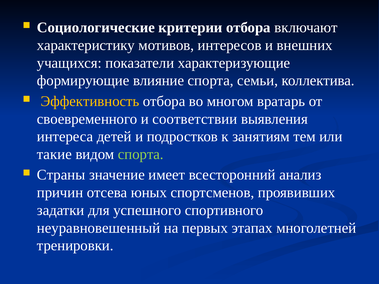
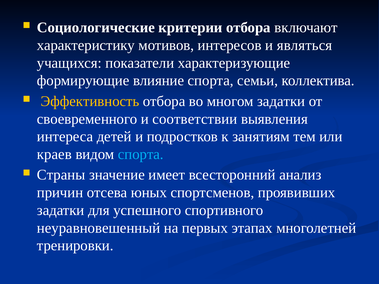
внешних: внешних -> являться
многом вратарь: вратарь -> задатки
такие: такие -> краев
спорта at (141, 154) colour: light green -> light blue
